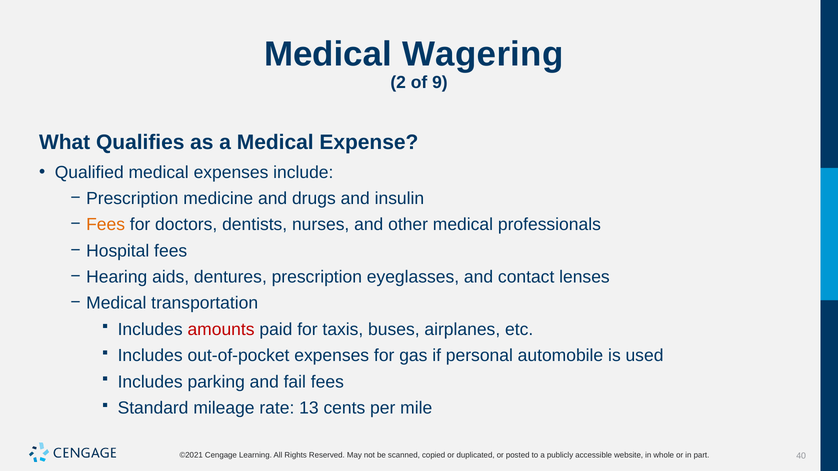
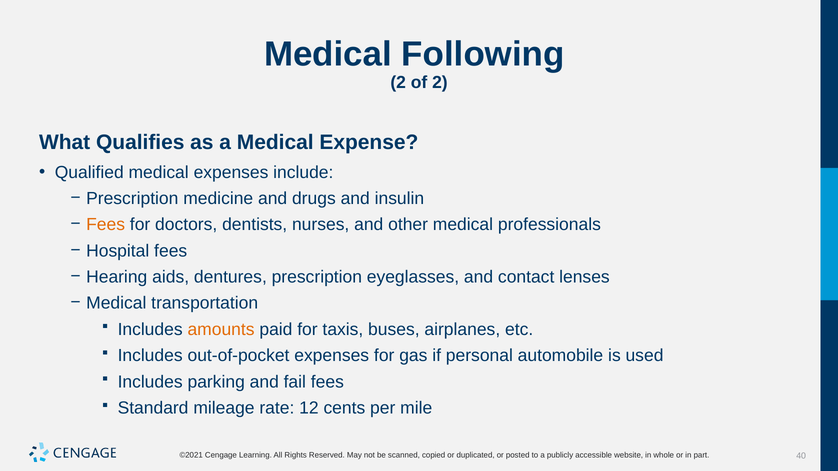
Wagering: Wagering -> Following
of 9: 9 -> 2
amounts colour: red -> orange
13: 13 -> 12
